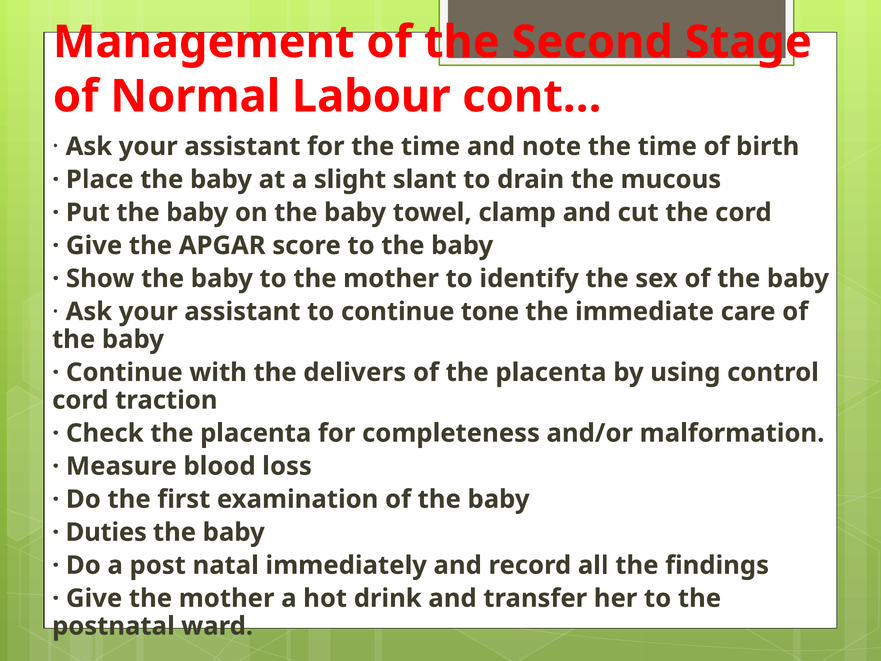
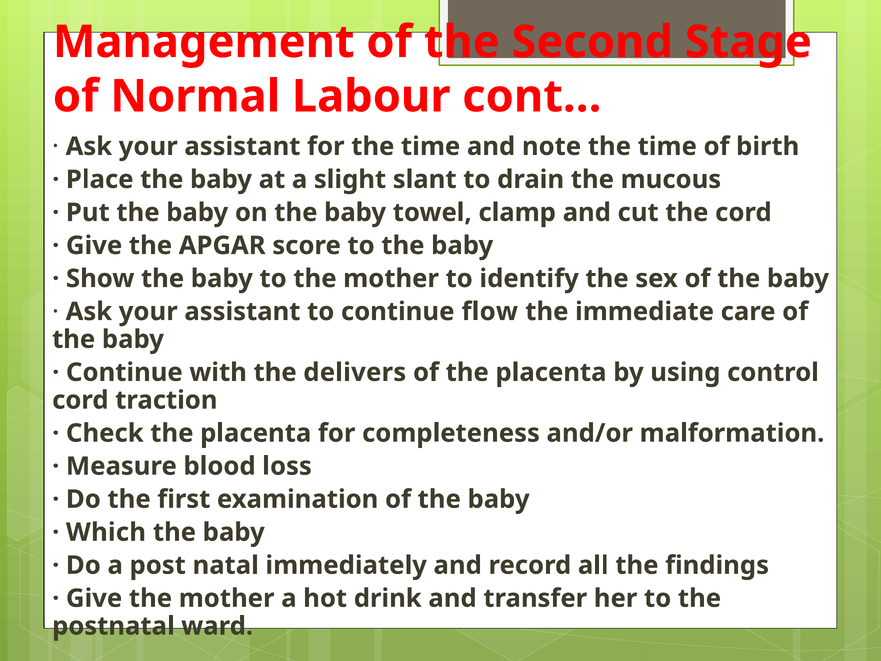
tone: tone -> flow
Duties: Duties -> Which
